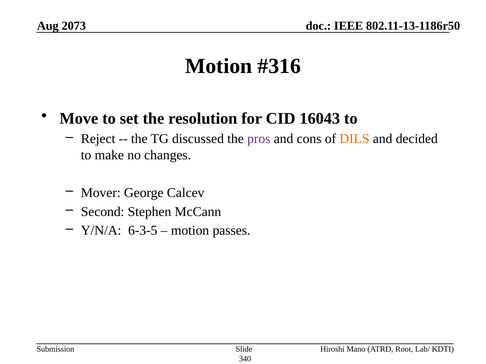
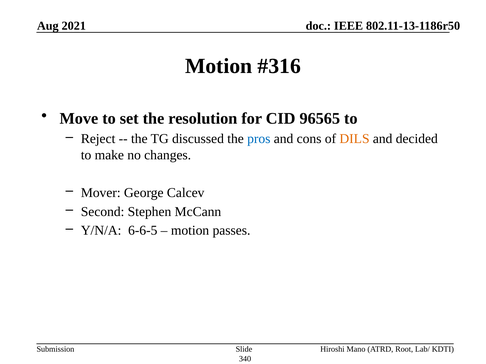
2073: 2073 -> 2021
16043: 16043 -> 96565
pros colour: purple -> blue
6-3-5: 6-3-5 -> 6-6-5
